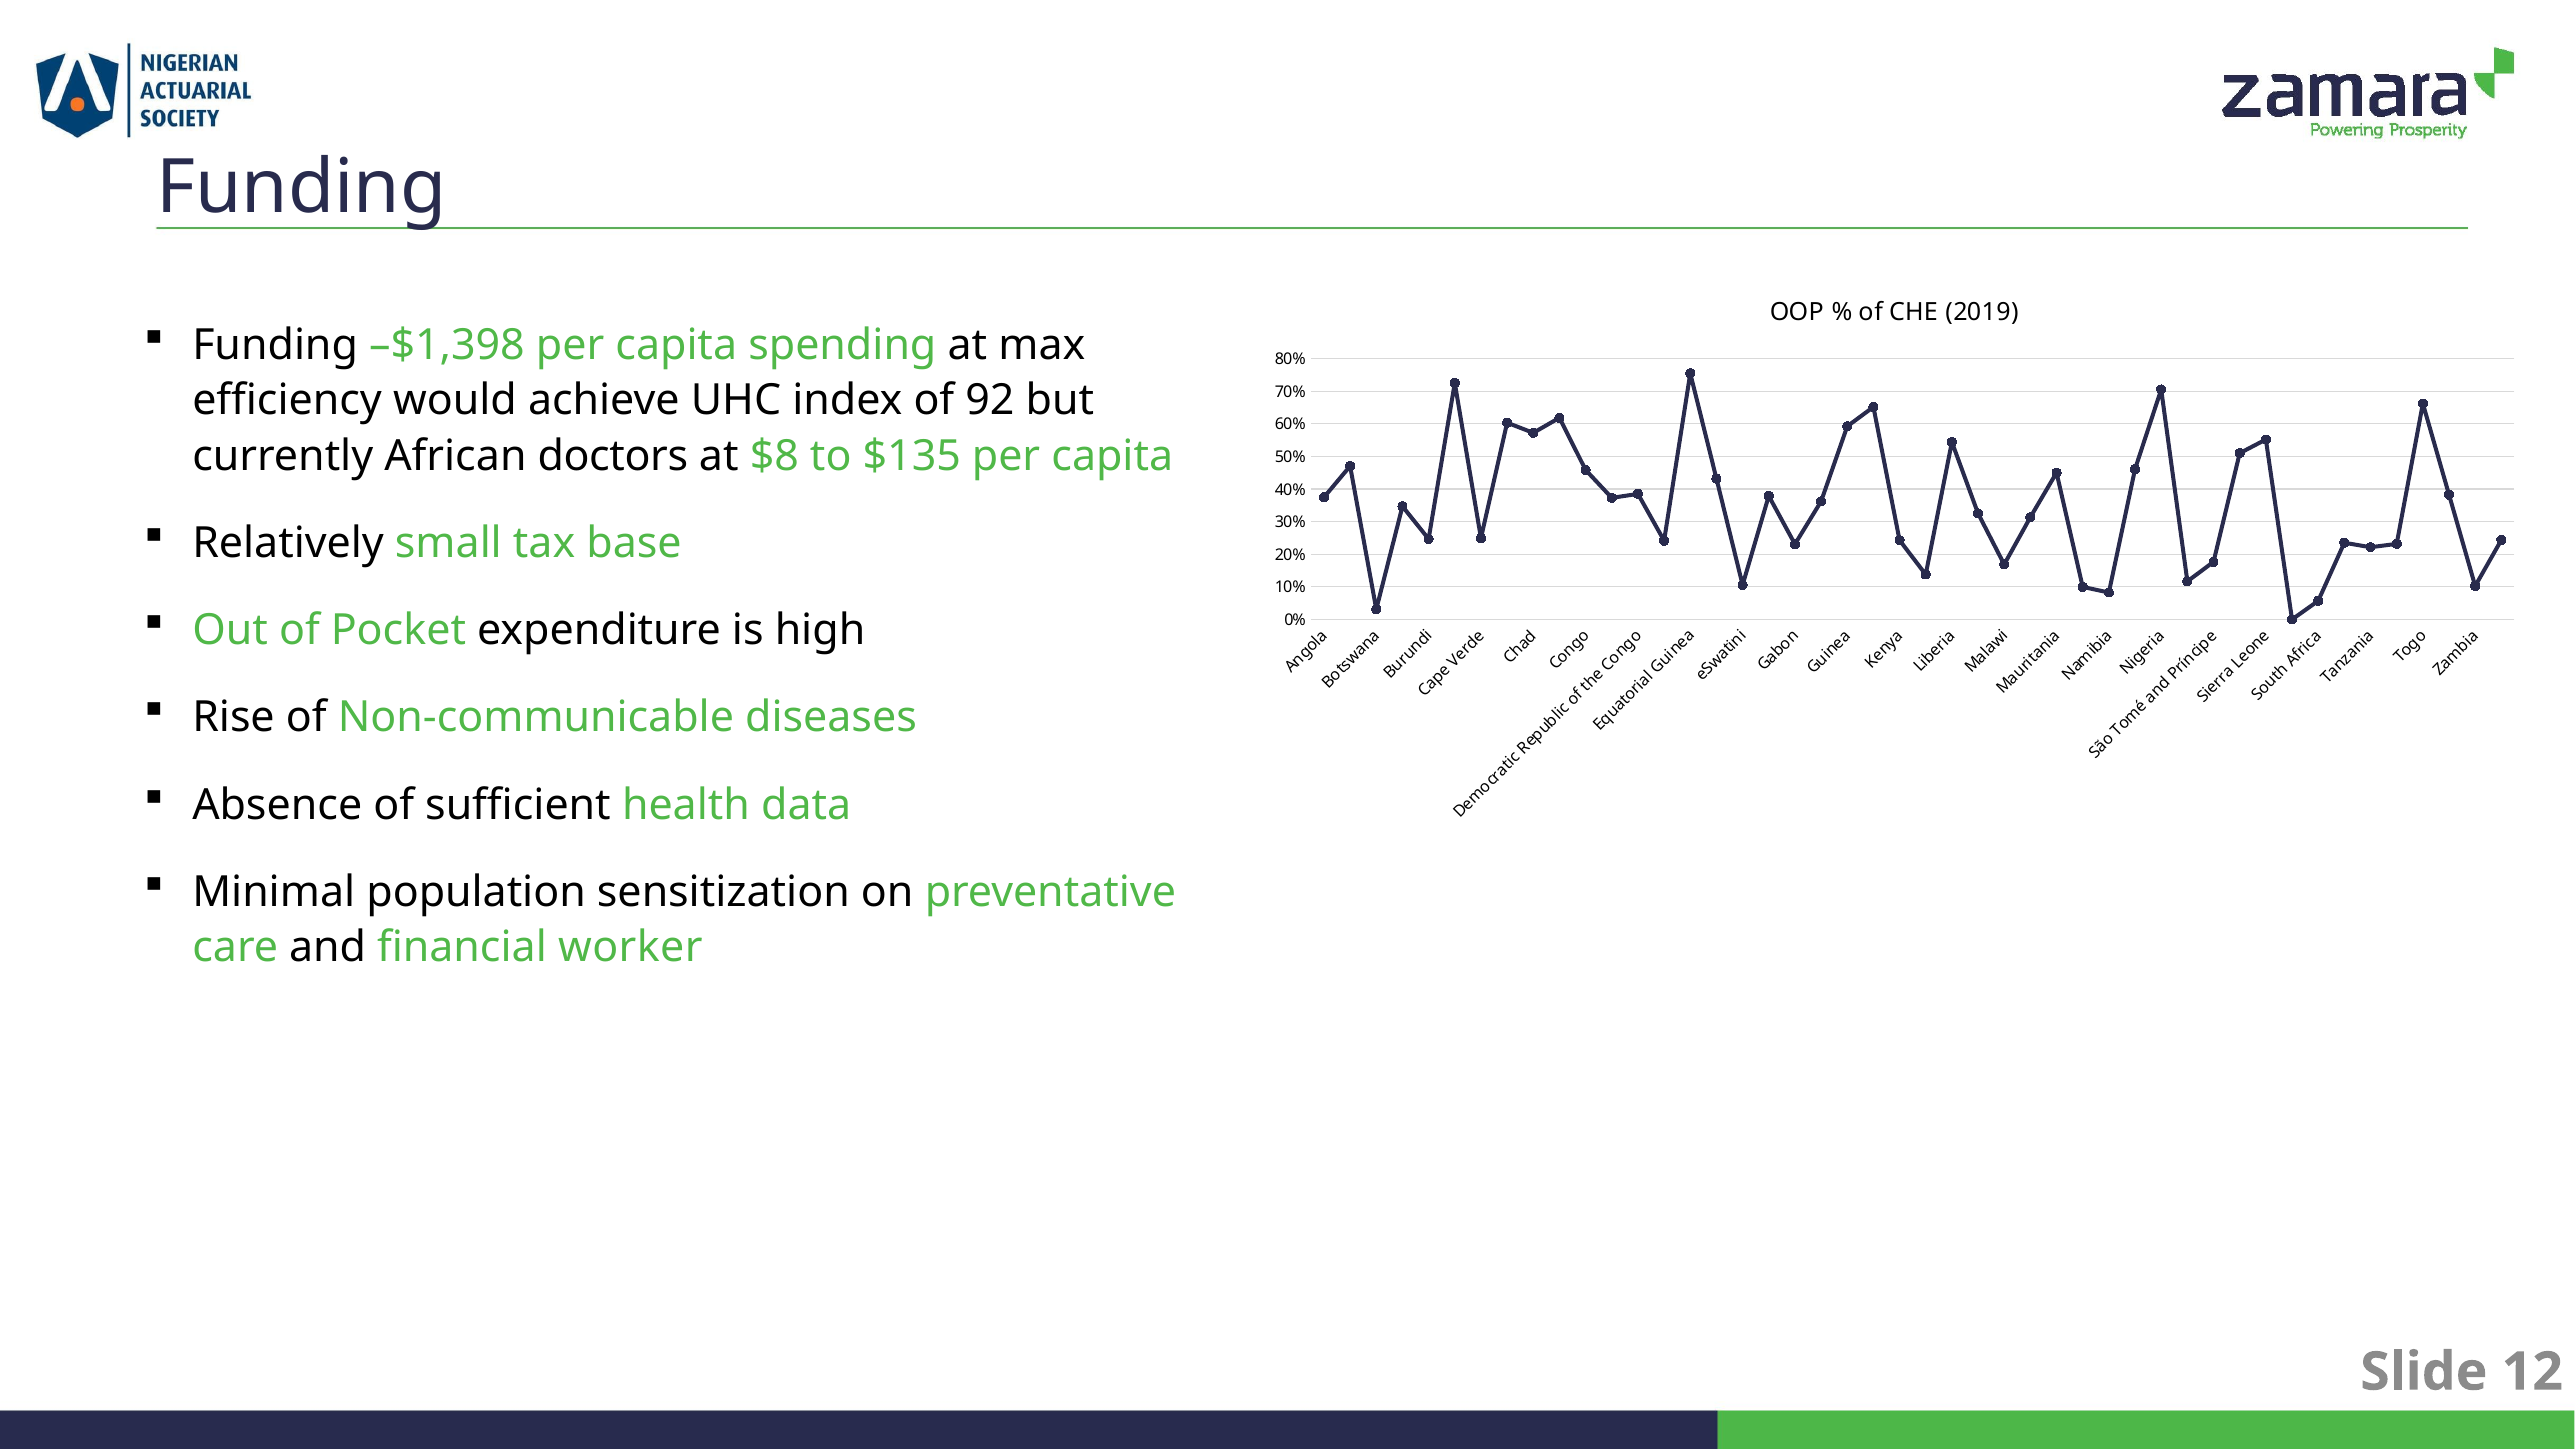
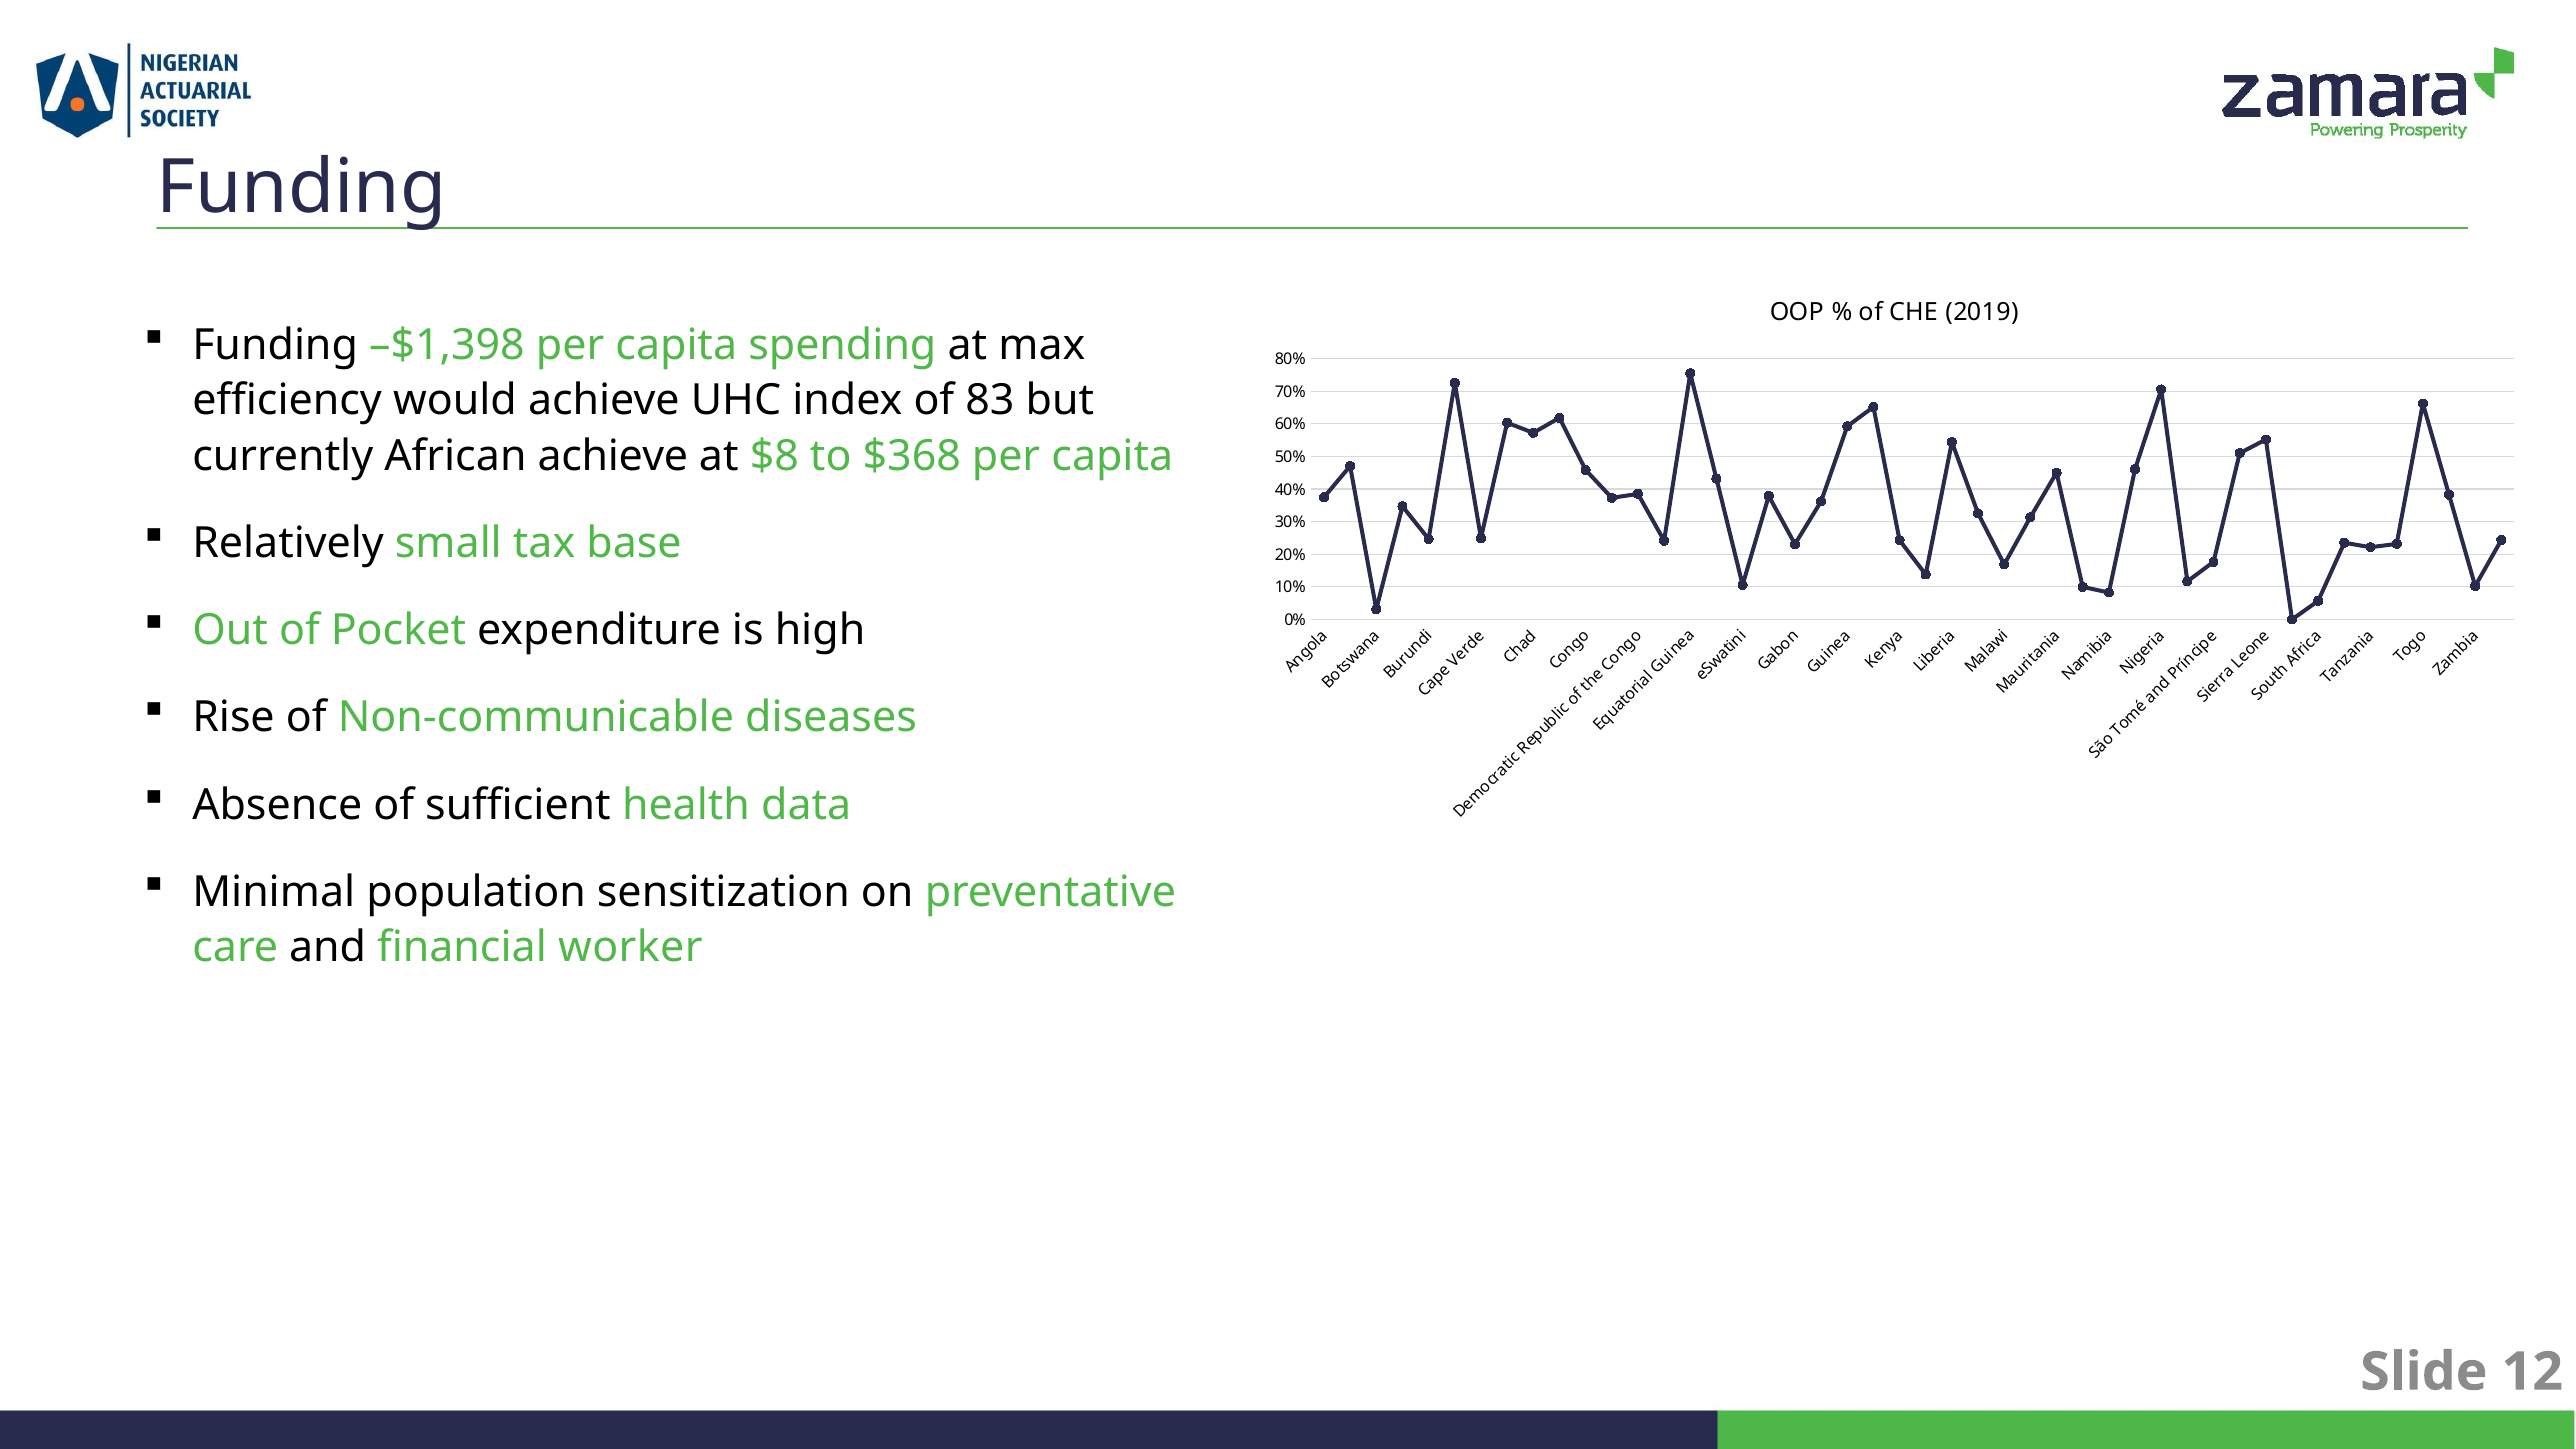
92: 92 -> 83
African doctors: doctors -> achieve
$135: $135 -> $368
